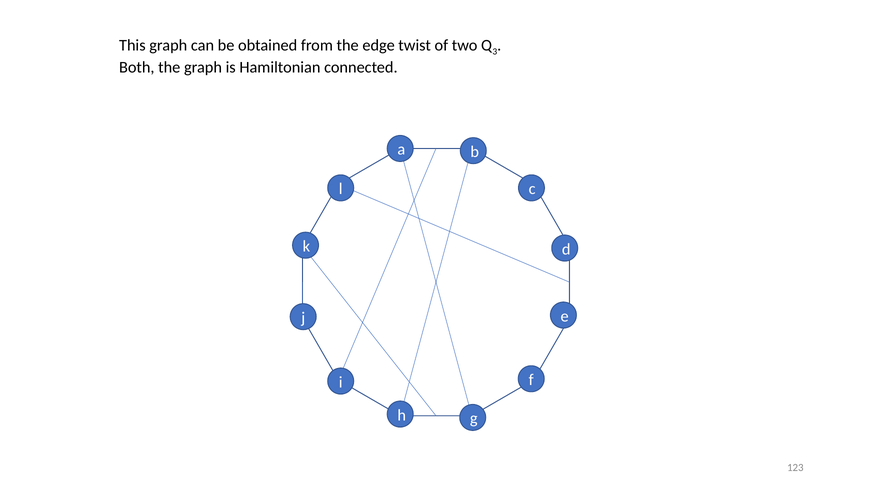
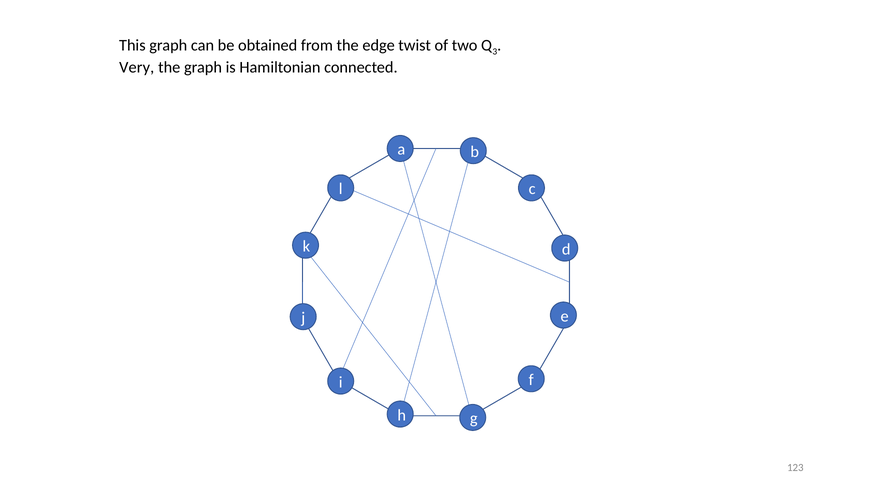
Both: Both -> Very
